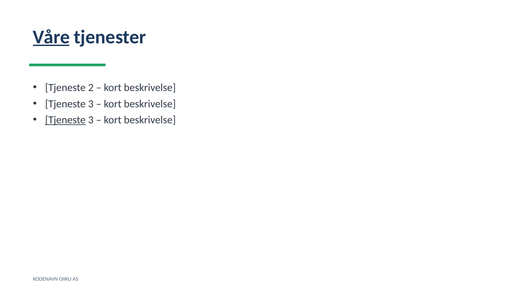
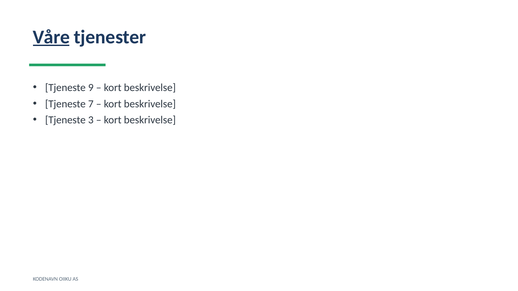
2: 2 -> 9
3 at (91, 104): 3 -> 7
Tjeneste at (65, 120) underline: present -> none
